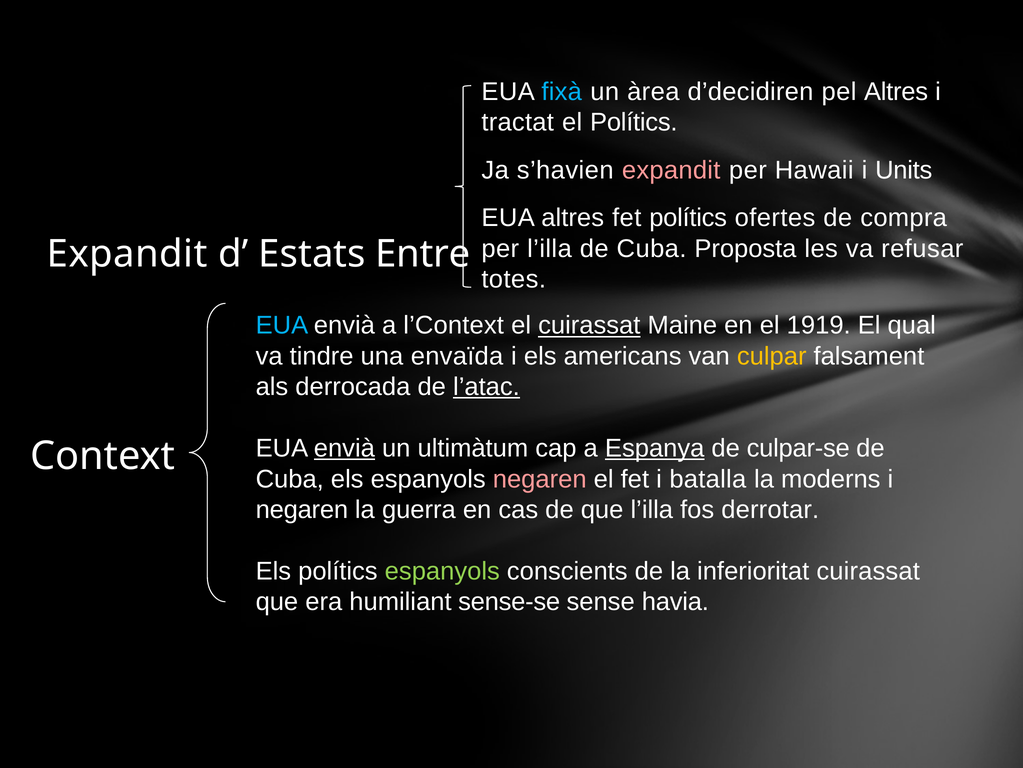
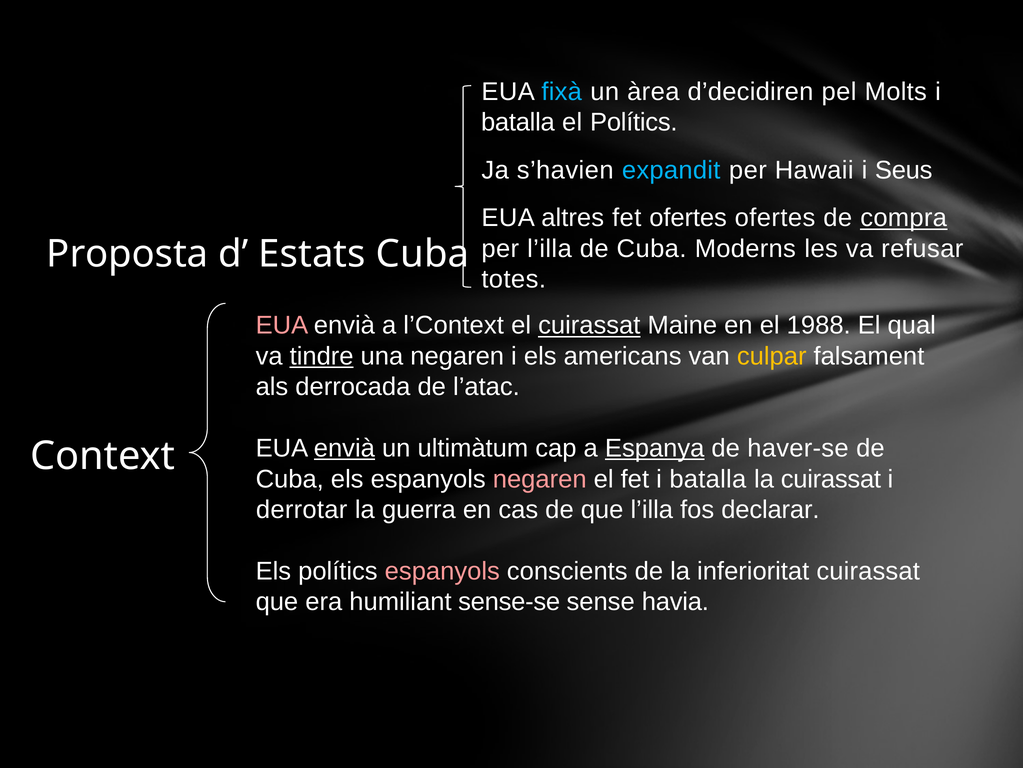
pel Altres: Altres -> Molts
tractat at (518, 122): tractat -> batalla
expandit at (671, 170) colour: pink -> light blue
Units: Units -> Seus
fet polítics: polítics -> ofertes
compra underline: none -> present
Proposta: Proposta -> Moderns
Expandit at (127, 254): Expandit -> Proposta
Estats Entre: Entre -> Cuba
EUA at (282, 325) colour: light blue -> pink
1919: 1919 -> 1988
tindre underline: none -> present
una envaïda: envaïda -> negaren
l’atac underline: present -> none
culpar-se: culpar-se -> haver-se
la moderns: moderns -> cuirassat
negaren at (302, 509): negaren -> derrotar
derrotar: derrotar -> declarar
espanyols at (442, 571) colour: light green -> pink
